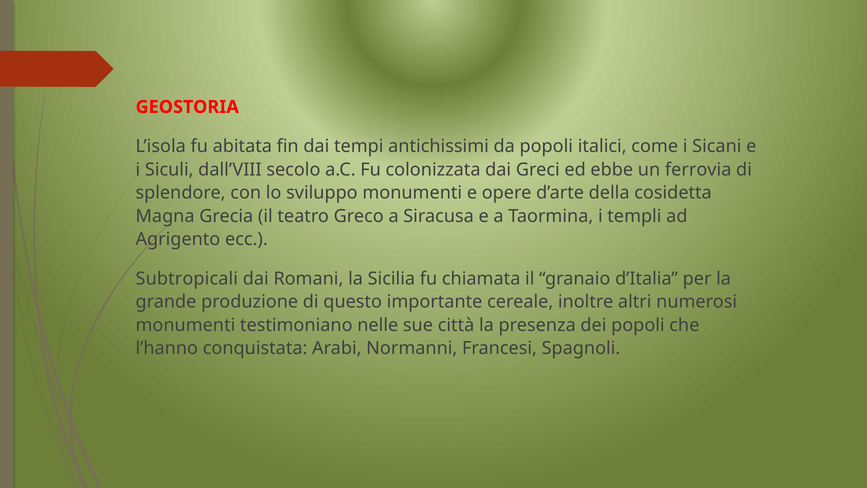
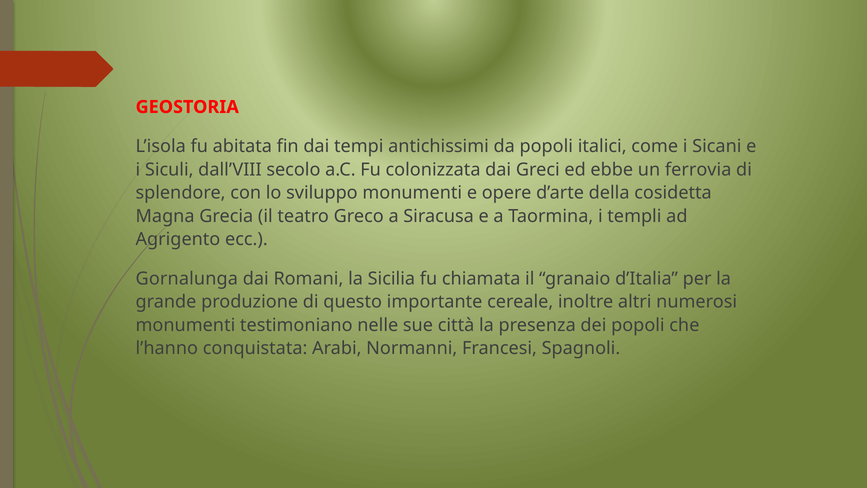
Subtropicali: Subtropicali -> Gornalunga
